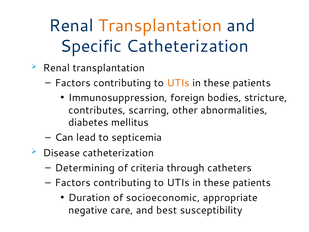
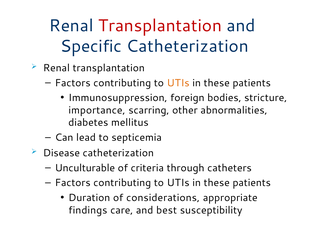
Transplantation at (160, 26) colour: orange -> red
contributes: contributes -> importance
Determining: Determining -> Unculturable
socioeconomic: socioeconomic -> considerations
negative: negative -> findings
